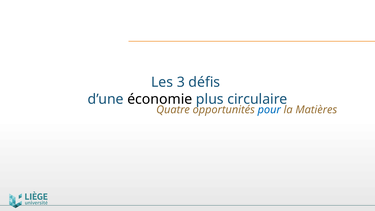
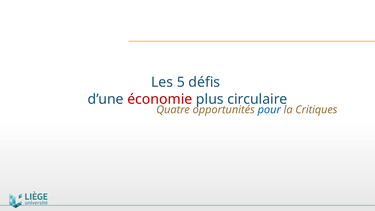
3: 3 -> 5
économie colour: black -> red
Matières: Matières -> Critiques
